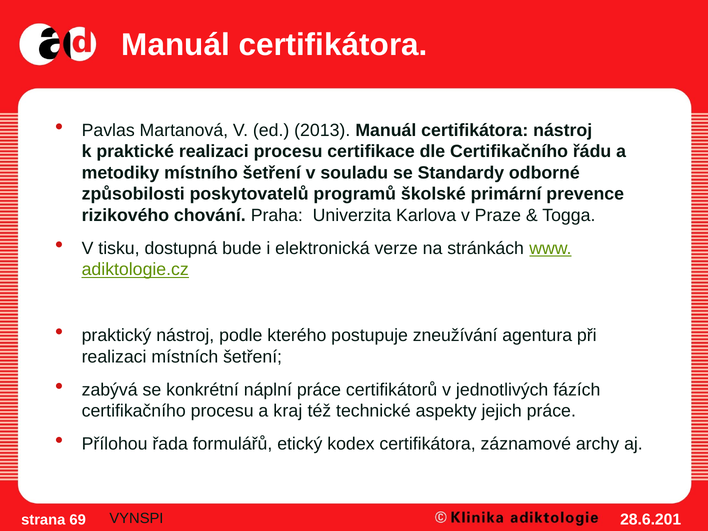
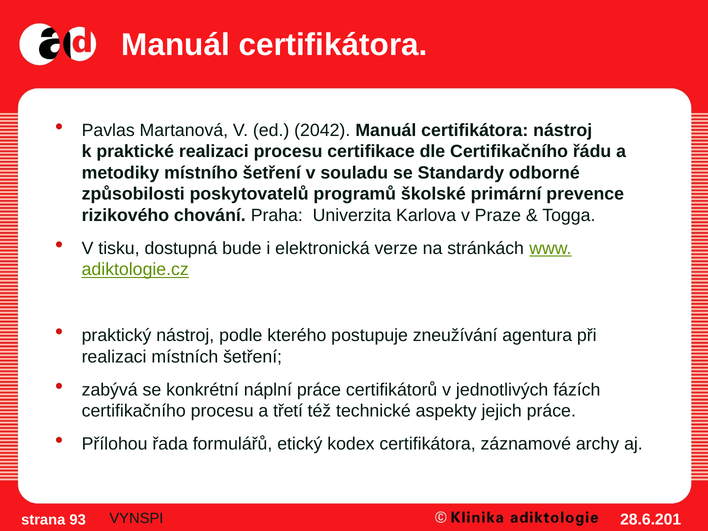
2013: 2013 -> 2042
kraj: kraj -> třetí
69: 69 -> 93
